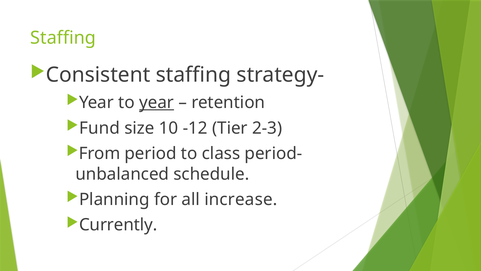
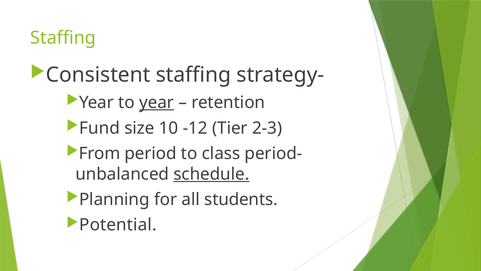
schedule underline: none -> present
increase: increase -> students
Currently: Currently -> Potential
